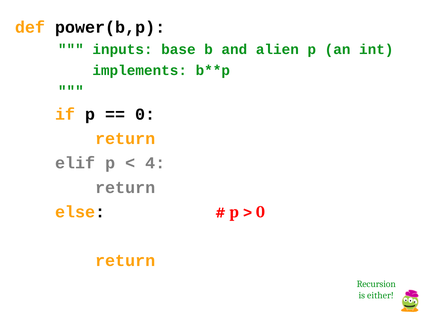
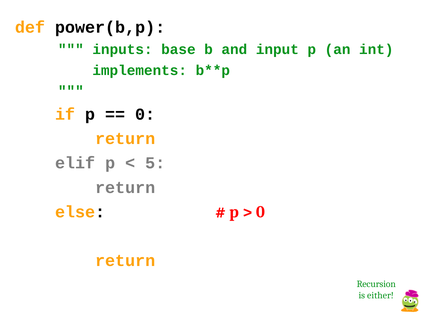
alien: alien -> input
4: 4 -> 5
